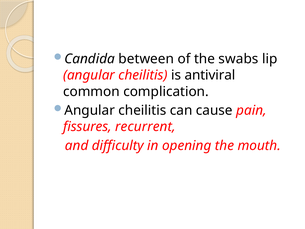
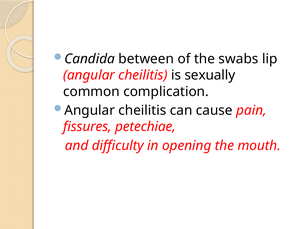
antiviral: antiviral -> sexually
recurrent: recurrent -> petechiae
